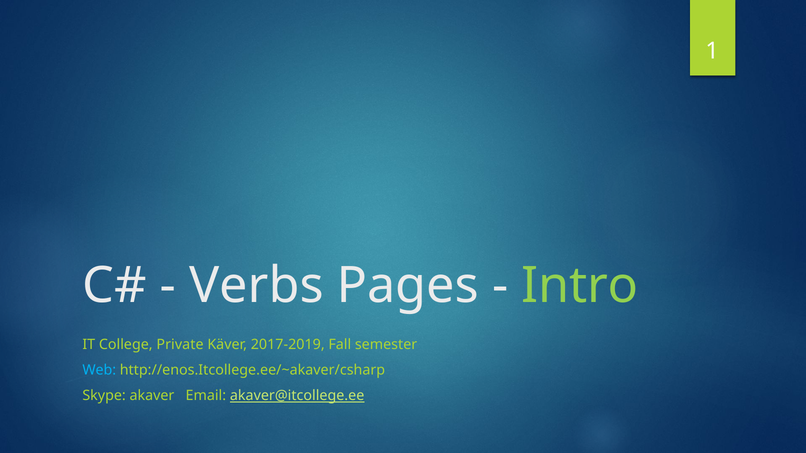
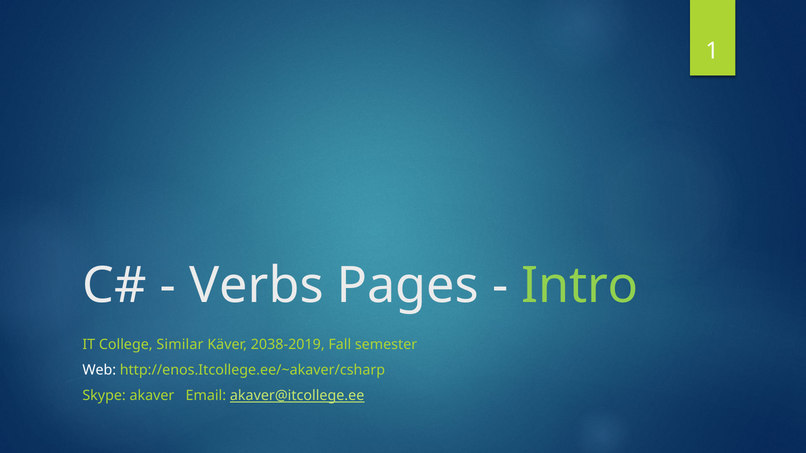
Private: Private -> Similar
2017-2019: 2017-2019 -> 2038-2019
Web colour: light blue -> white
